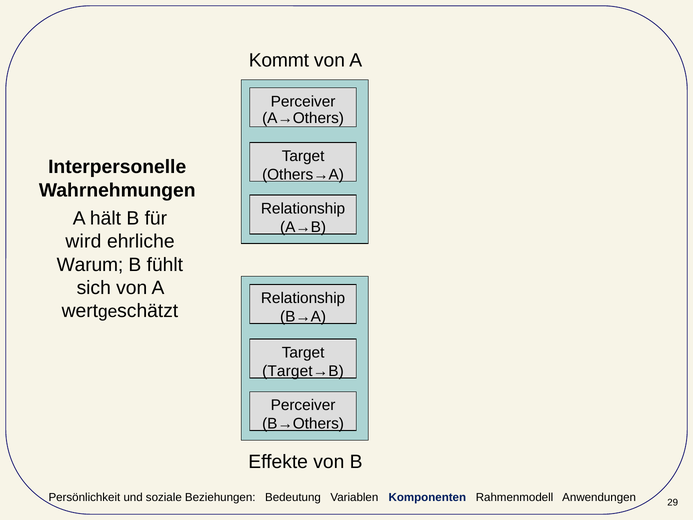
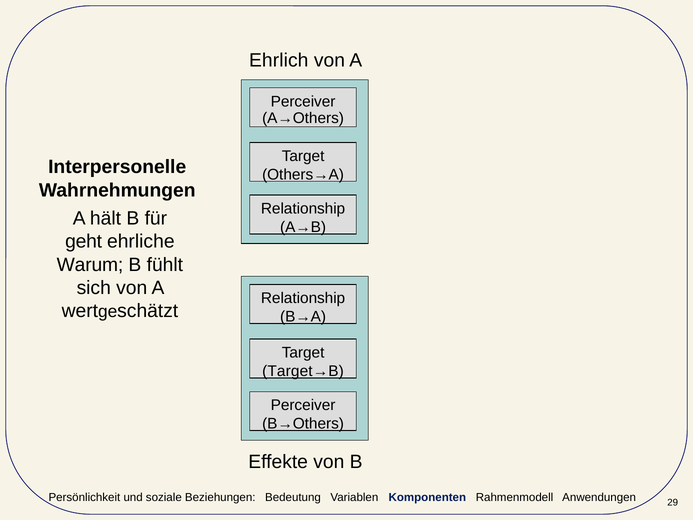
Kommt: Kommt -> Ehrlich
wird: wird -> geht
